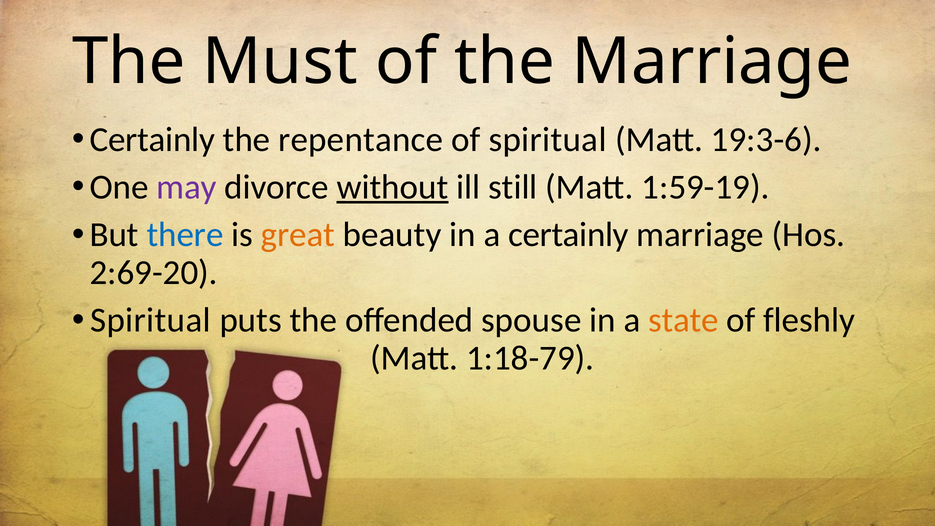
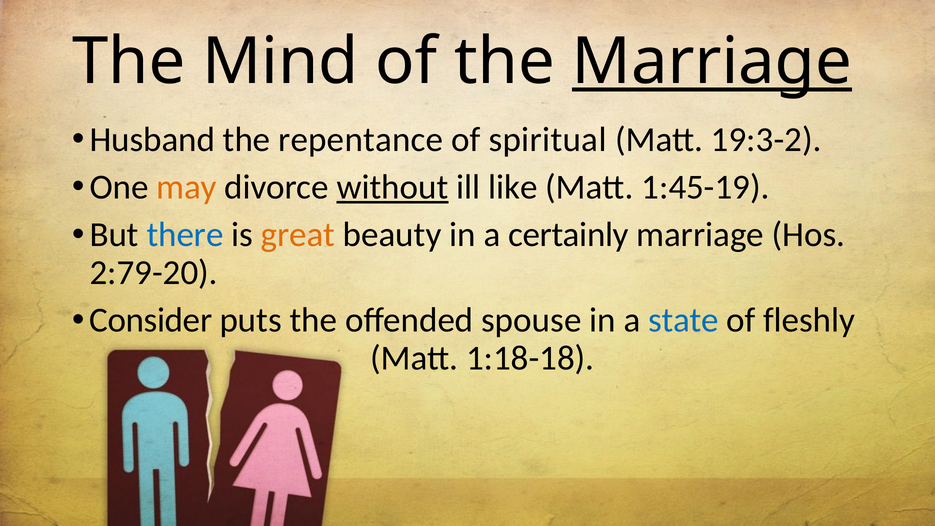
Must: Must -> Mind
Marriage at (712, 62) underline: none -> present
Certainly at (152, 139): Certainly -> Husband
19:3-6: 19:3-6 -> 19:3-2
may colour: purple -> orange
still: still -> like
1:59-19: 1:59-19 -> 1:45-19
2:69-20: 2:69-20 -> 2:79-20
Spiritual at (150, 320): Spiritual -> Consider
state colour: orange -> blue
1:18-79: 1:18-79 -> 1:18-18
